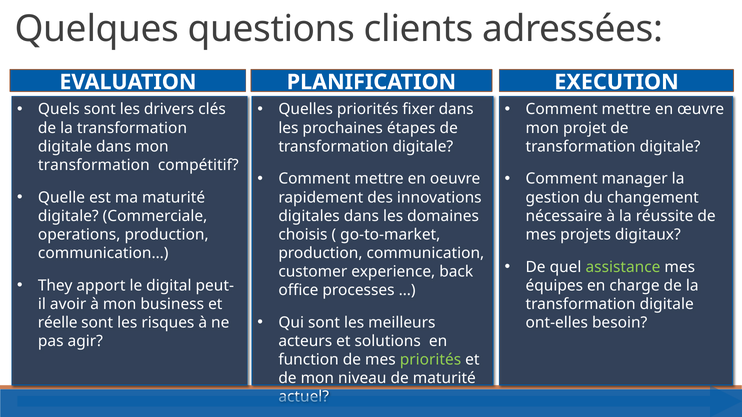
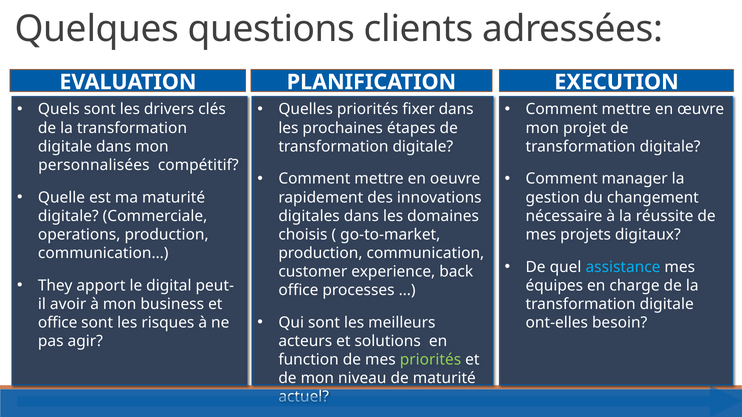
transformation at (94, 165): transformation -> personnalisées
assistance colour: light green -> light blue
réelle at (58, 323): réelle -> office
